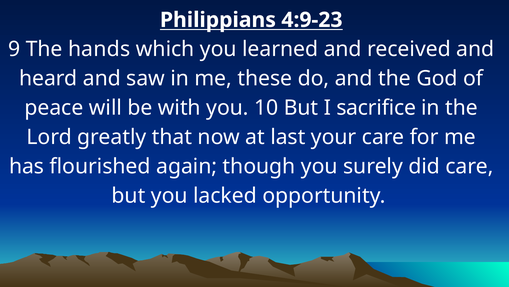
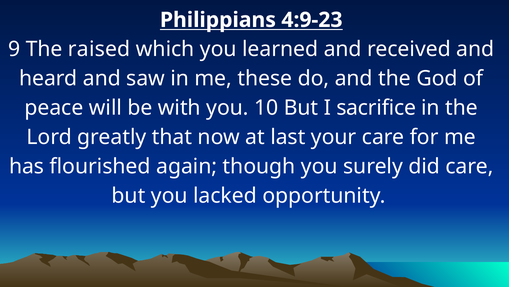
hands: hands -> raised
